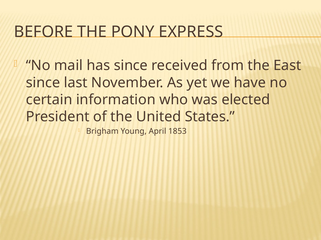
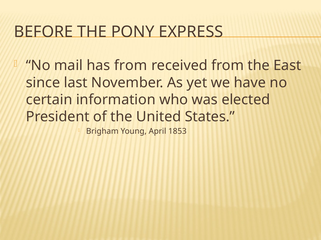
has since: since -> from
